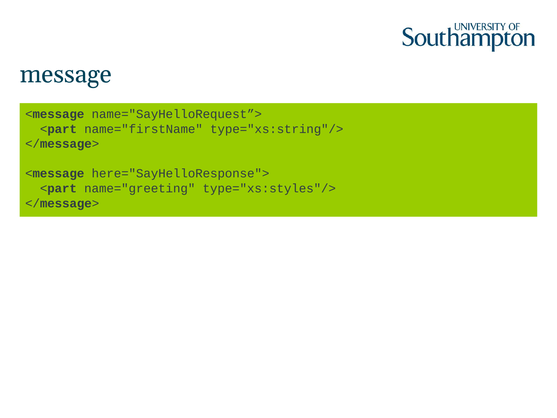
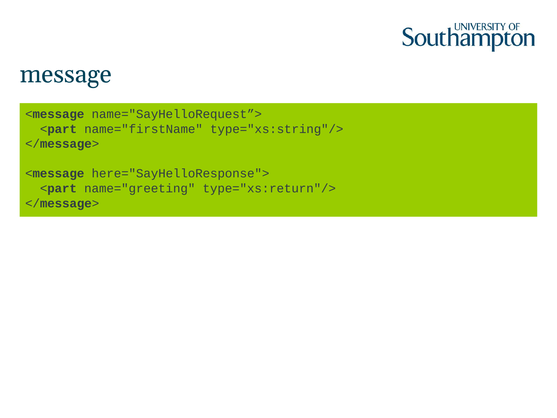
type="xs:styles"/>: type="xs:styles"/> -> type="xs:return"/>
